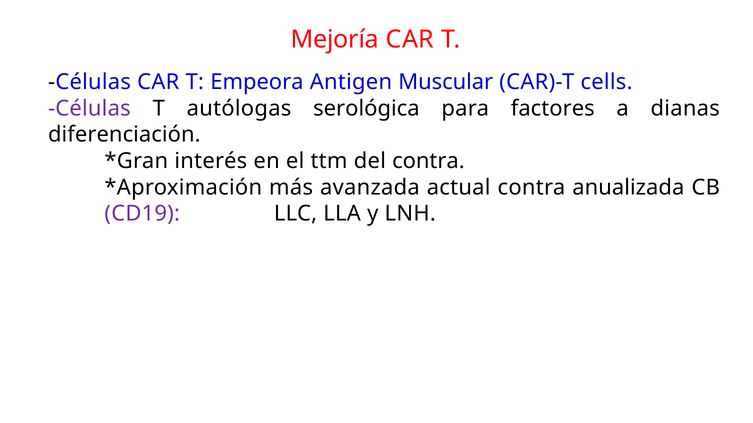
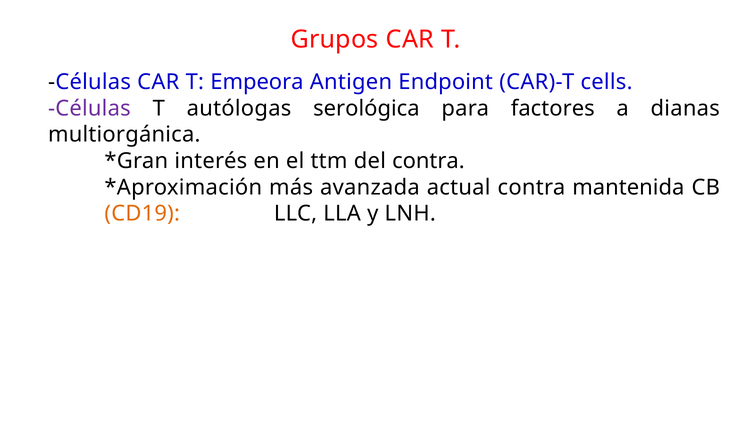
Mejoría: Mejoría -> Grupos
Muscular: Muscular -> Endpoint
diferenciación: diferenciación -> multiorgánica
anualizada: anualizada -> mantenida
CD19 colour: purple -> orange
